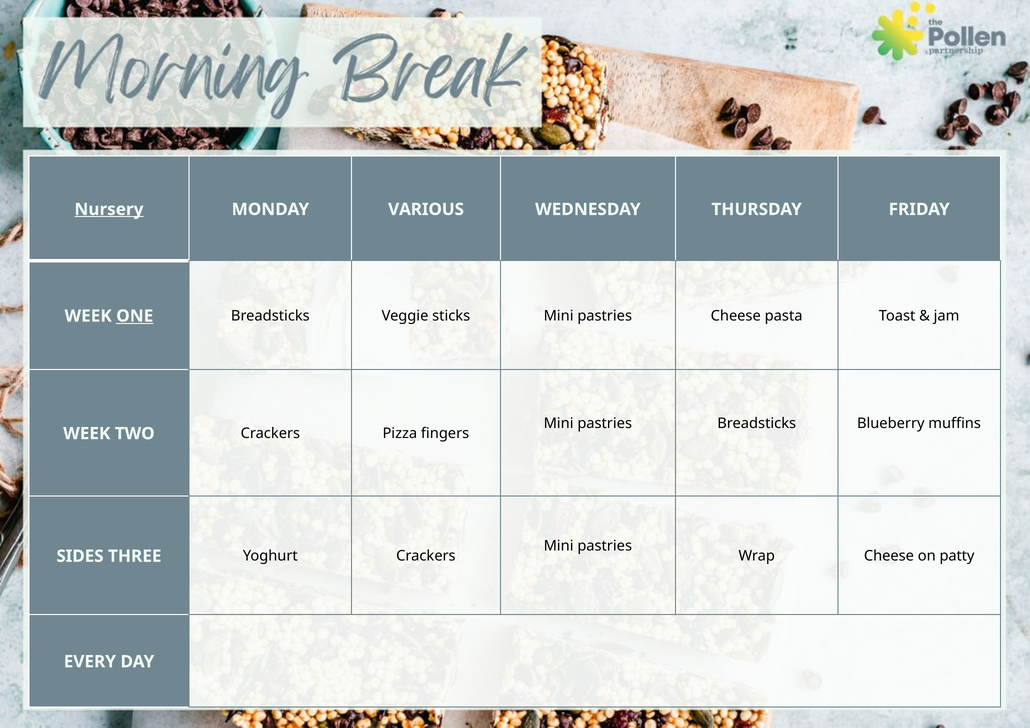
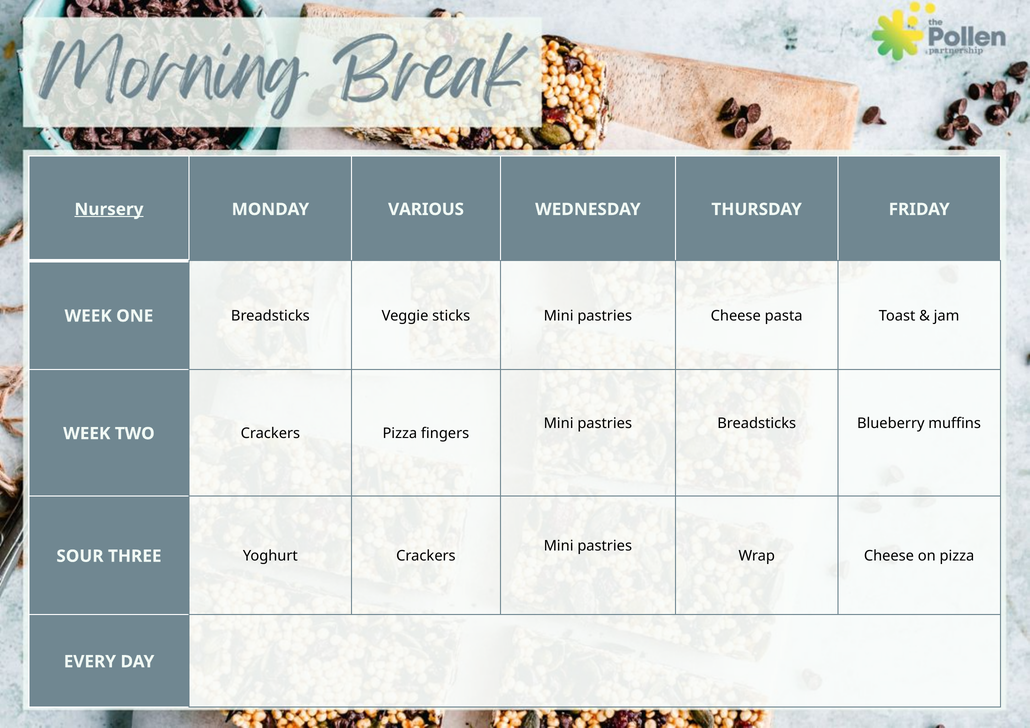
ONE underline: present -> none
on patty: patty -> pizza
SIDES: SIDES -> SOUR
